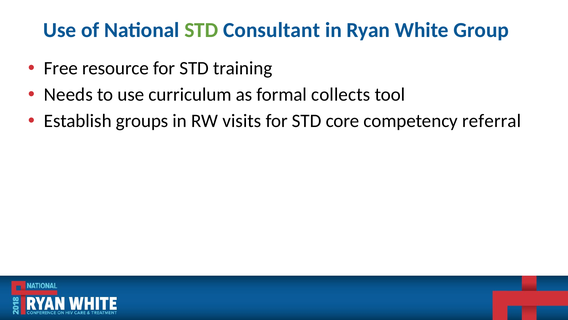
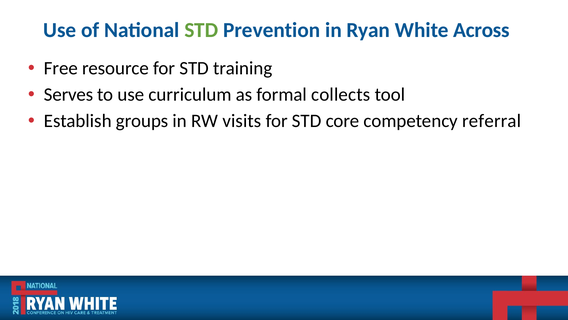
Consultant: Consultant -> Prevention
Group: Group -> Across
Needs: Needs -> Serves
